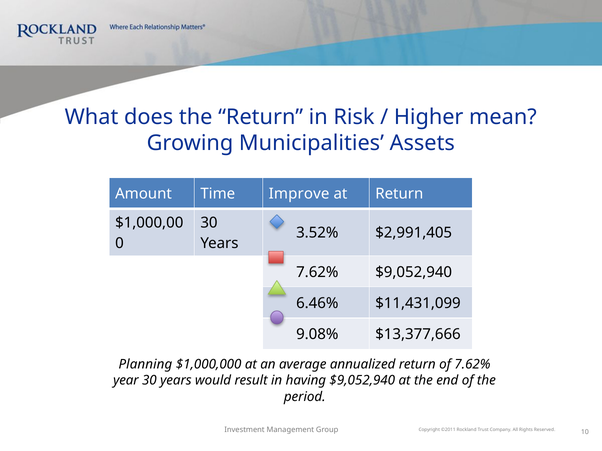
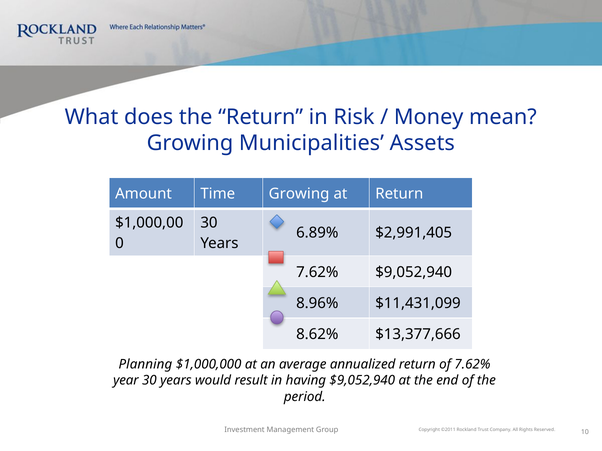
Higher: Higher -> Money
Time Improve: Improve -> Growing
3.52%: 3.52% -> 6.89%
6.46%: 6.46% -> 8.96%
9.08%: 9.08% -> 8.62%
